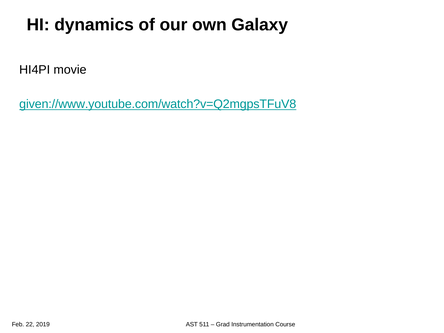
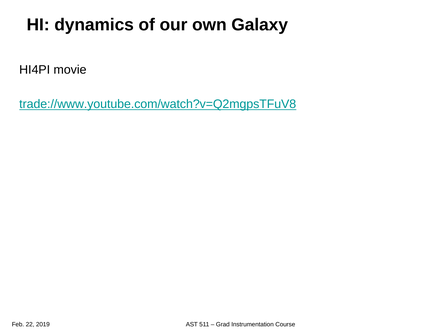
given://www.youtube.com/watch?v=Q2mgpsTFuV8: given://www.youtube.com/watch?v=Q2mgpsTFuV8 -> trade://www.youtube.com/watch?v=Q2mgpsTFuV8
